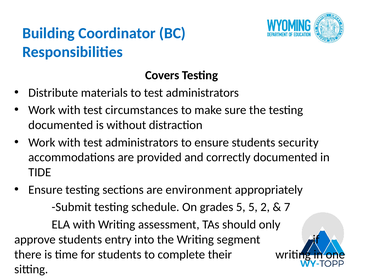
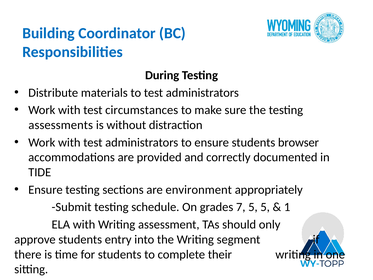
Covers: Covers -> During
documented at (61, 125): documented -> assessments
security: security -> browser
grades 5: 5 -> 7
5 2: 2 -> 5
7: 7 -> 1
